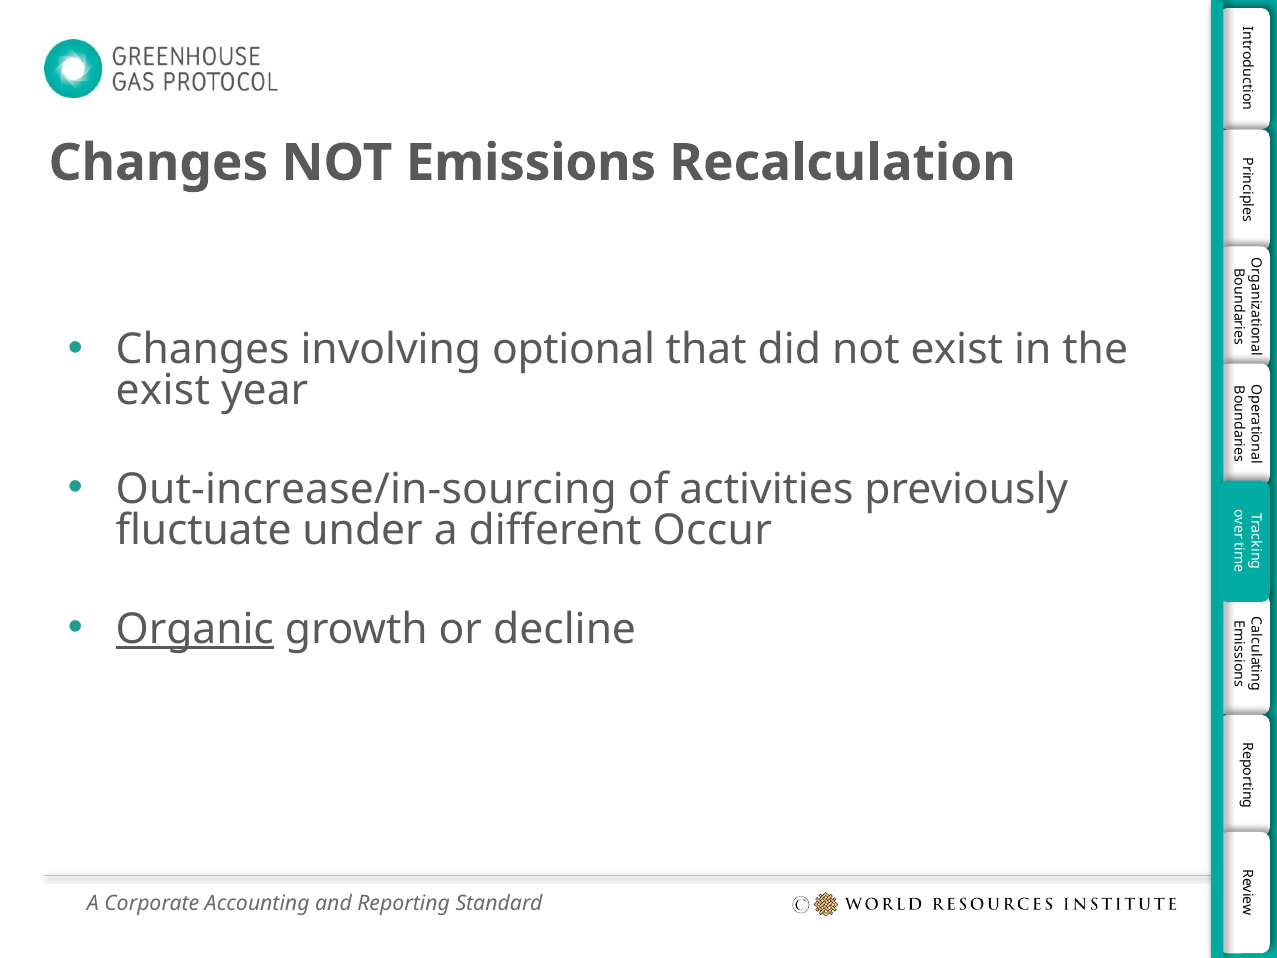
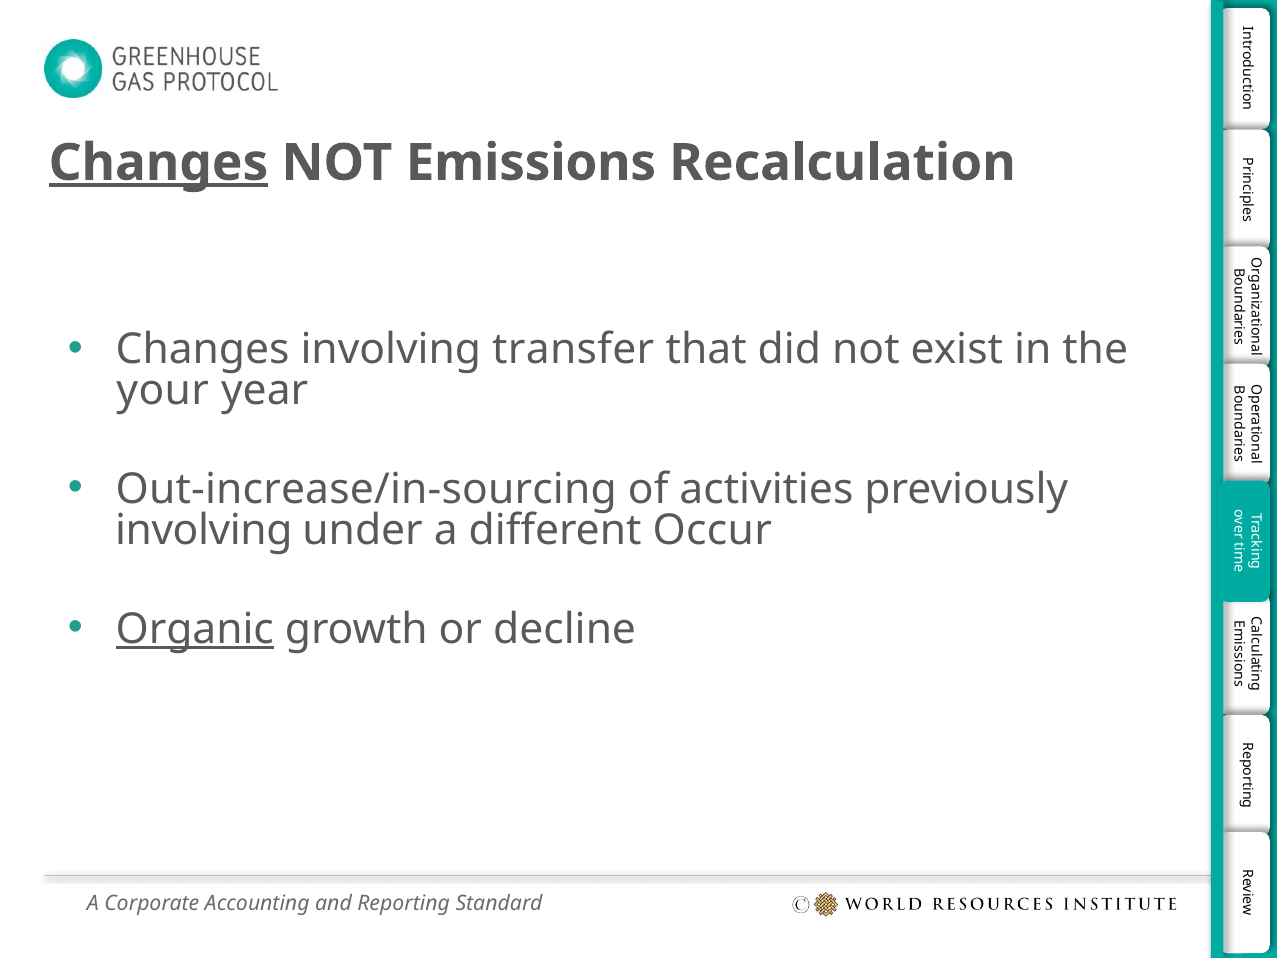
Changes at (158, 163) underline: none -> present
optional: optional -> transfer
exist at (163, 391): exist -> your
fluctuate at (204, 530): fluctuate -> involving
